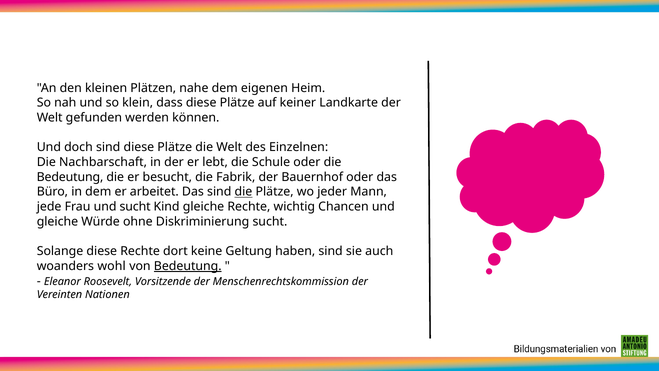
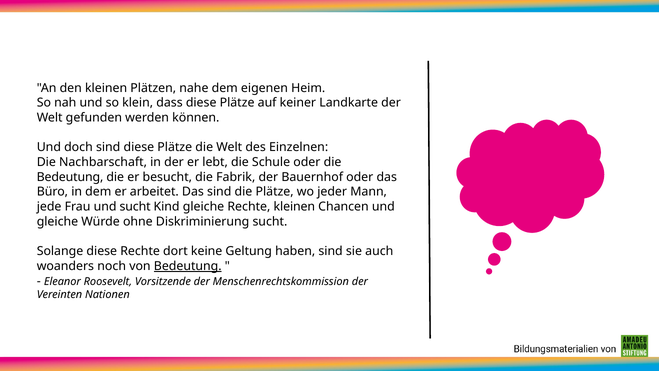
die at (243, 192) underline: present -> none
Rechte wichtig: wichtig -> kleinen
wohl: wohl -> noch
